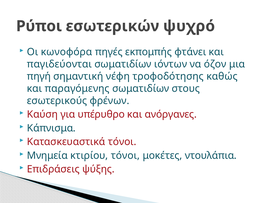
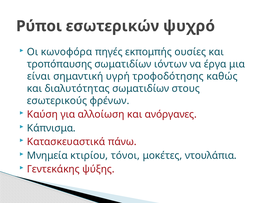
φτάνει: φτάνει -> ουσίες
παγιδεύονται: παγιδεύονται -> τροπόπαυσης
όζον: όζον -> έργα
πηγή: πηγή -> είναι
νέφη: νέφη -> υγρή
παραγόμενης: παραγόμενης -> διαλυτότητας
υπέρυθρο: υπέρυθρο -> αλλοίωση
Κατασκευαστικά τόνοι: τόνοι -> πάνω
Επιδράσεις: Επιδράσεις -> Γεντεκάκης
